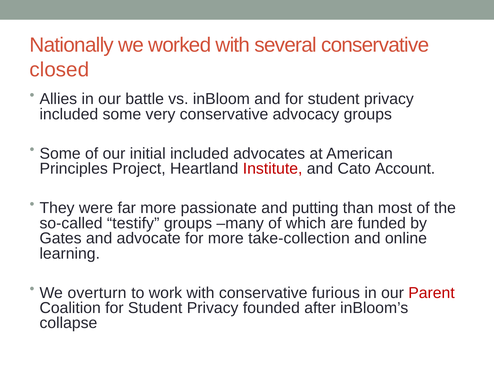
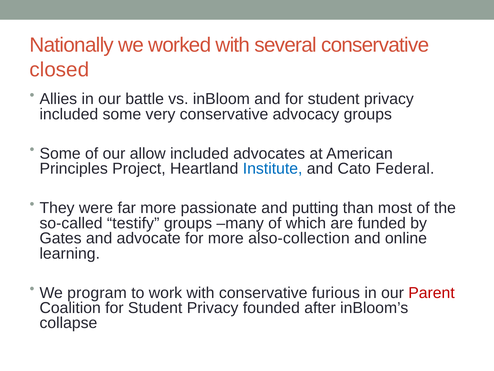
initial: initial -> allow
Institute colour: red -> blue
Account: Account -> Federal
take-collection: take-collection -> also-collection
overturn: overturn -> program
